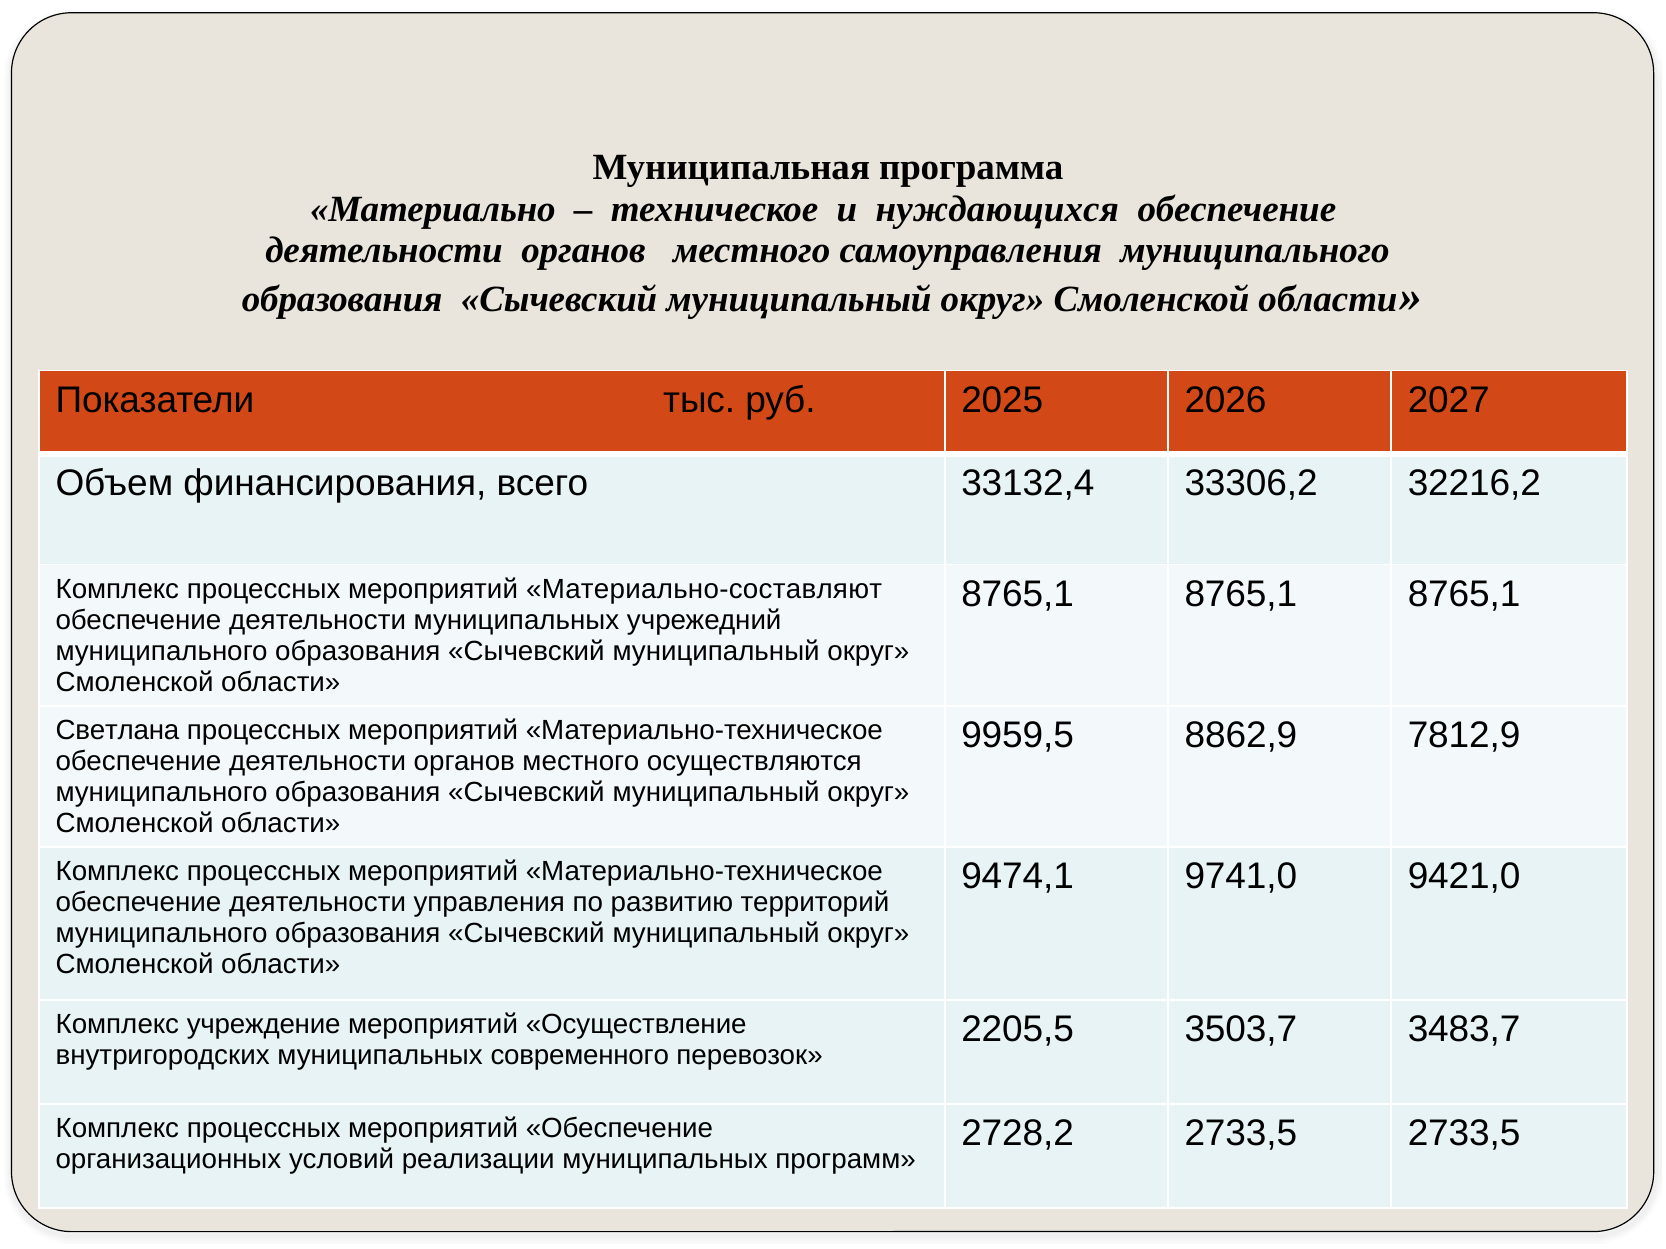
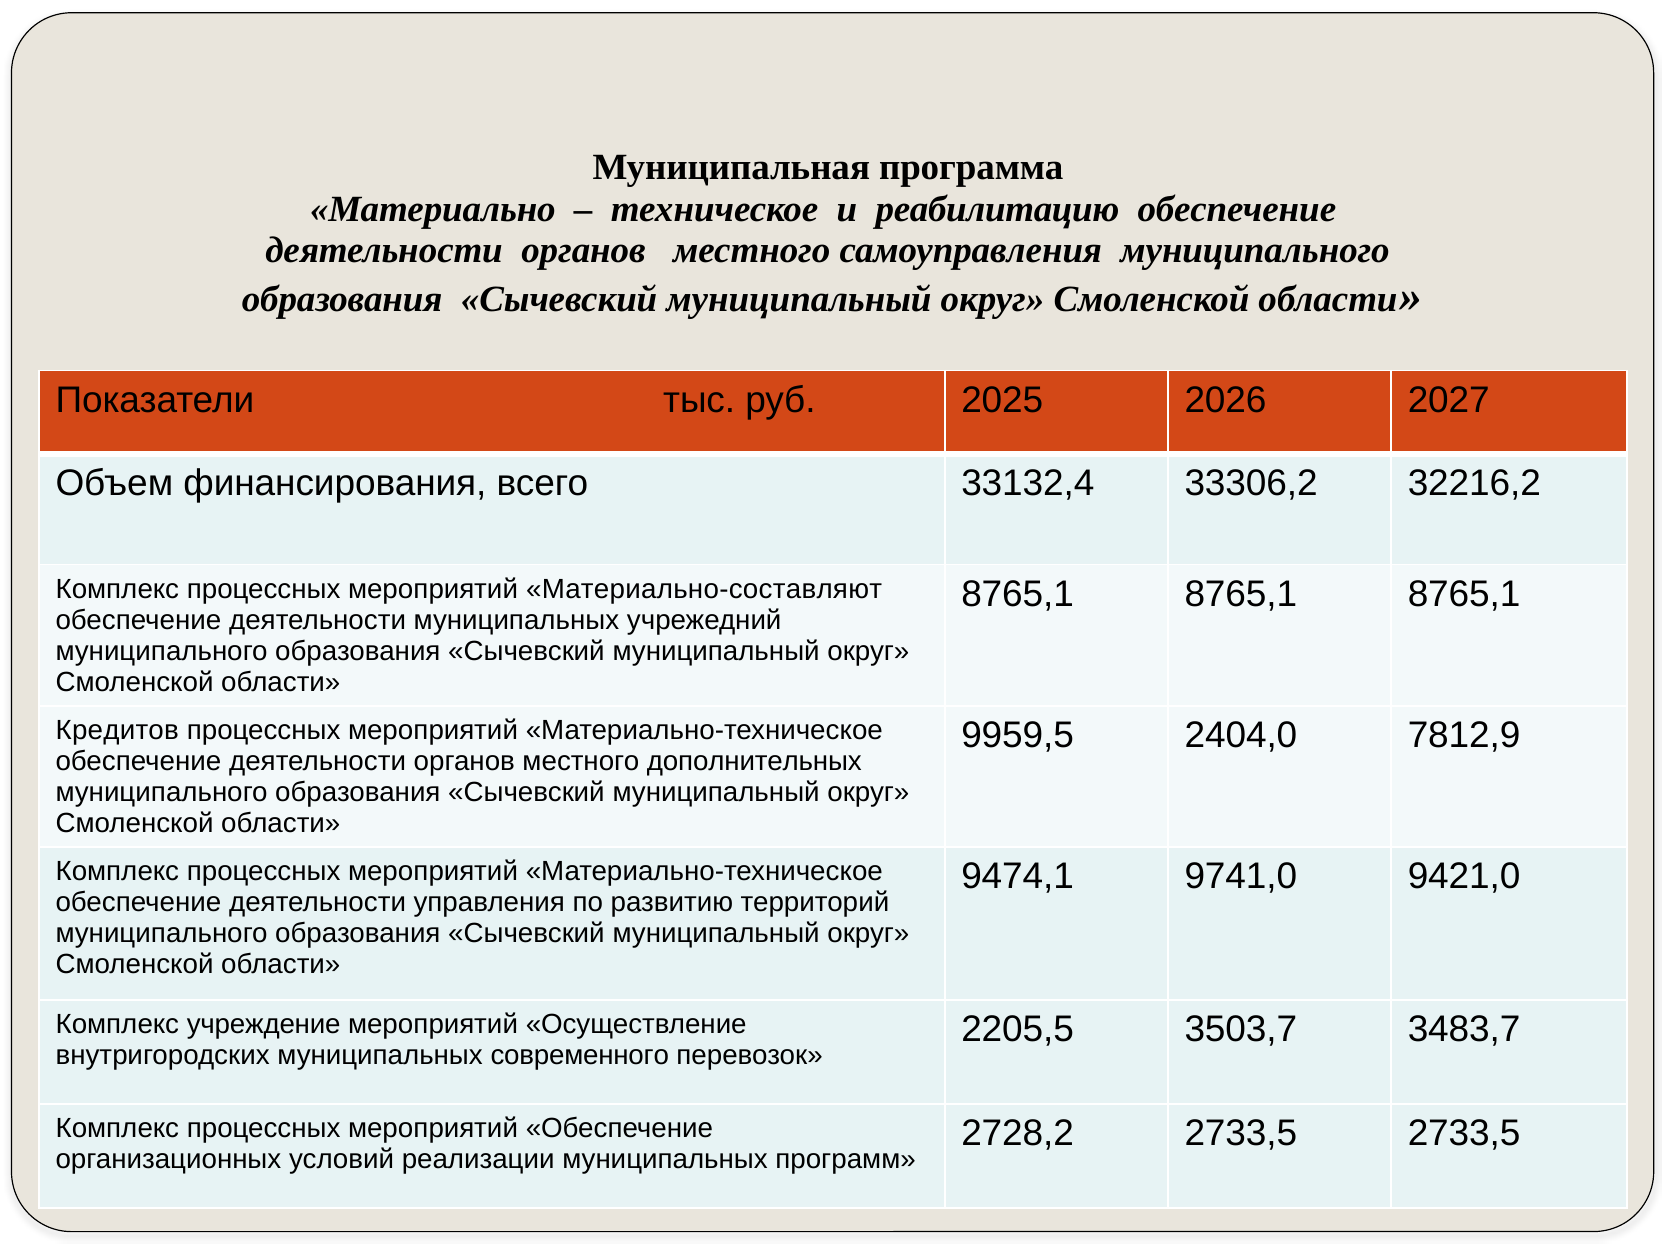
нуждающихся: нуждающихся -> реабилитацию
Светлана: Светлана -> Кредитов
8862,9: 8862,9 -> 2404,0
осуществляются: осуществляются -> дополнительных
